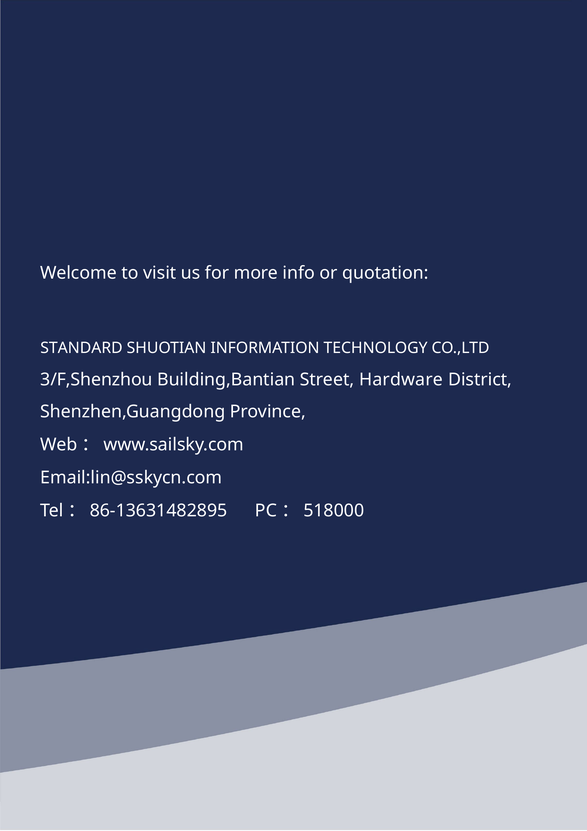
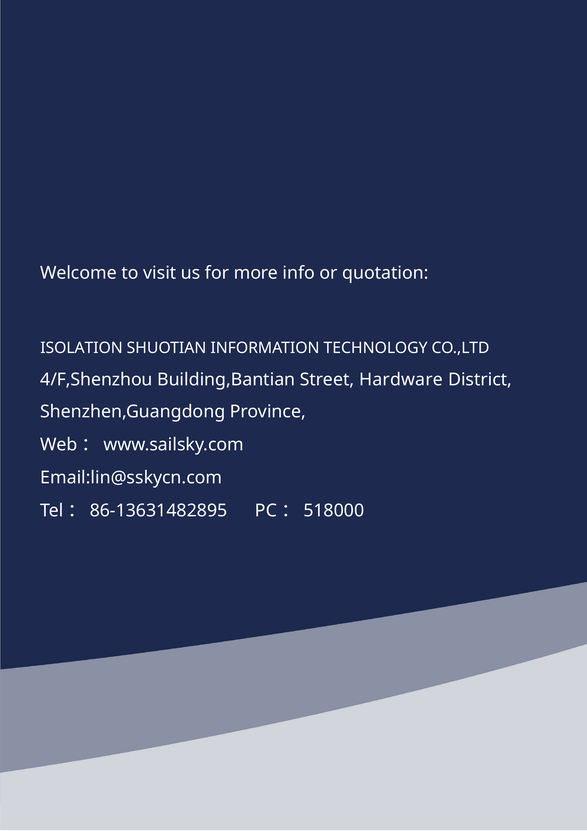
STANDARD: STANDARD -> ISOLATION
3/F,Shenzhou: 3/F,Shenzhou -> 4/F,Shenzhou
